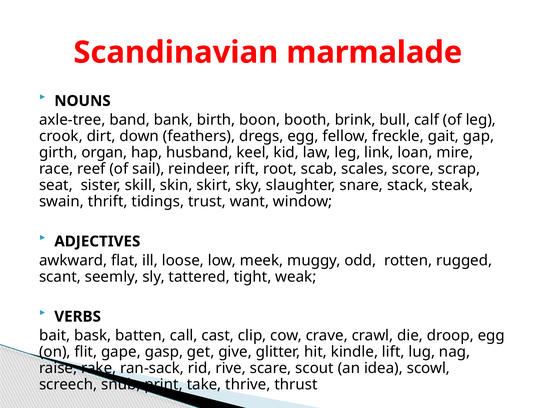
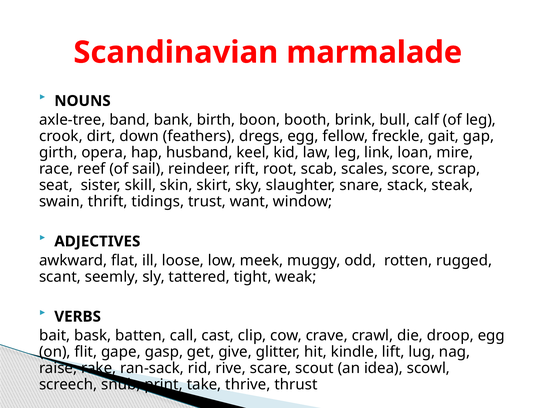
organ: organ -> opera
